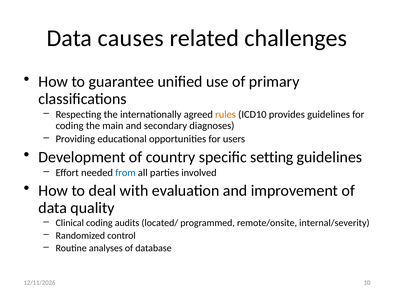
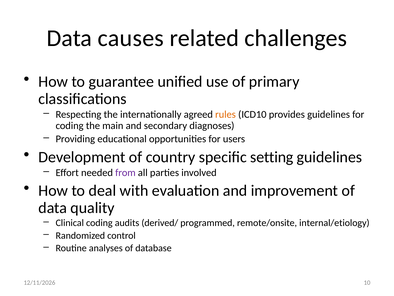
from colour: blue -> purple
located/: located/ -> derived/
internal/severity: internal/severity -> internal/etiology
